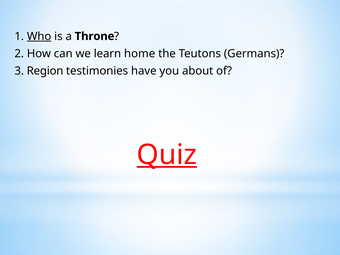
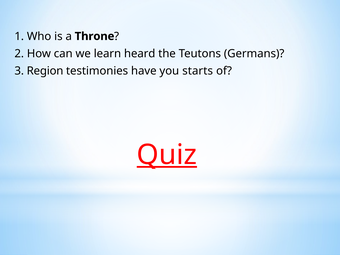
Who underline: present -> none
home: home -> heard
about: about -> starts
